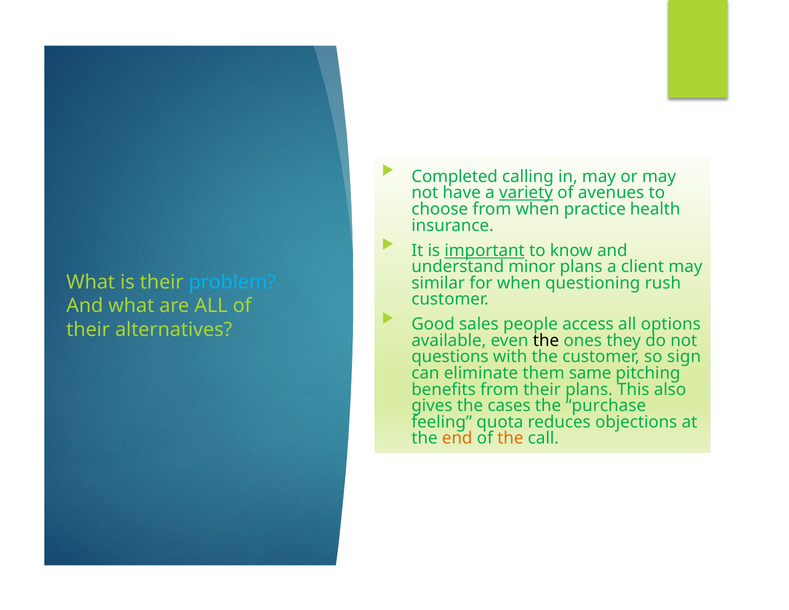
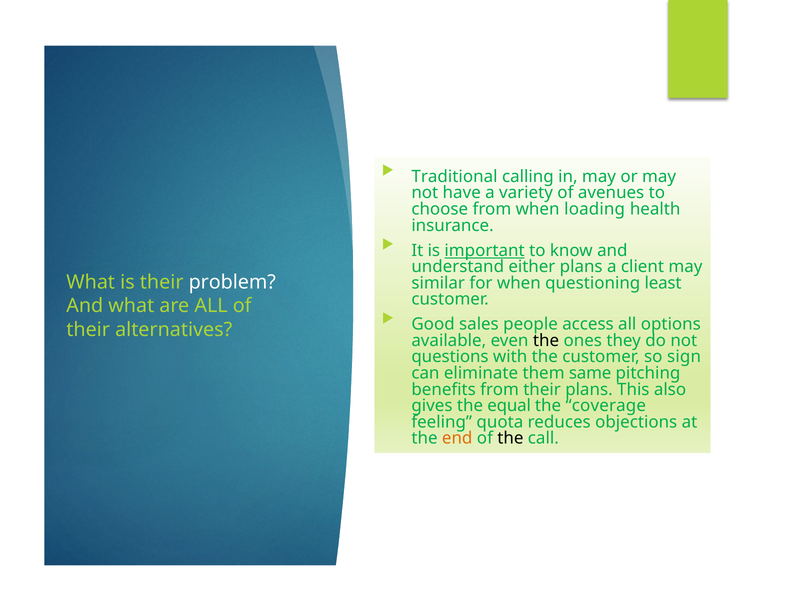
Completed: Completed -> Traditional
variety underline: present -> none
practice: practice -> loading
minor: minor -> either
problem colour: light blue -> white
rush: rush -> least
cases: cases -> equal
purchase: purchase -> coverage
the at (510, 438) colour: orange -> black
